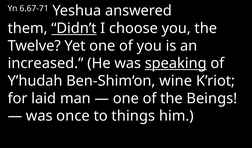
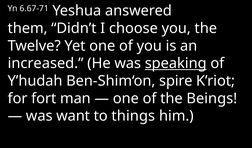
Didn’t underline: present -> none
wine: wine -> spire
laid: laid -> fort
once: once -> want
